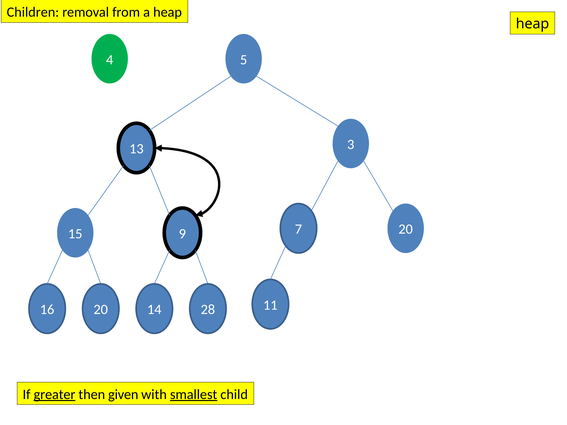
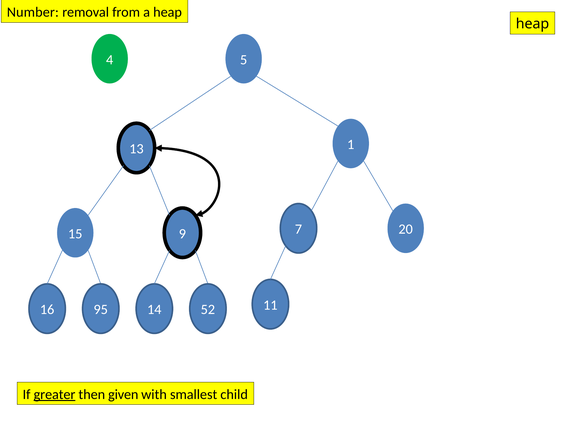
Children: Children -> Number
3: 3 -> 1
16 20: 20 -> 95
28: 28 -> 52
smallest underline: present -> none
